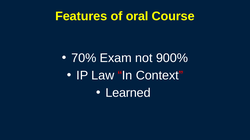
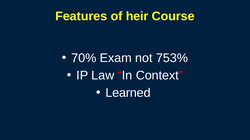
oral: oral -> heir
900%: 900% -> 753%
